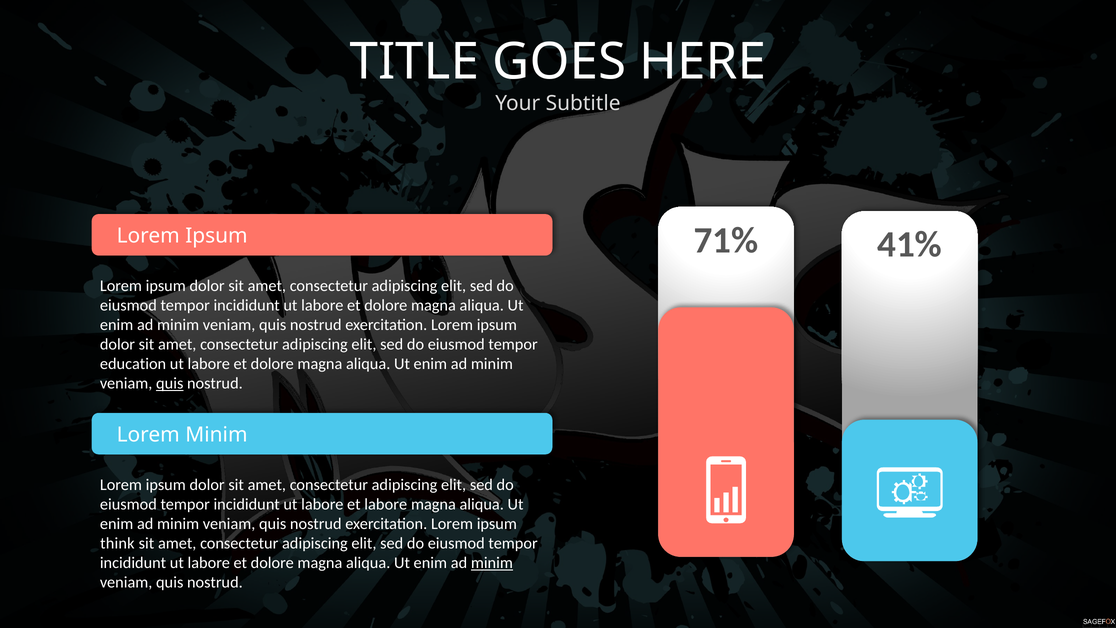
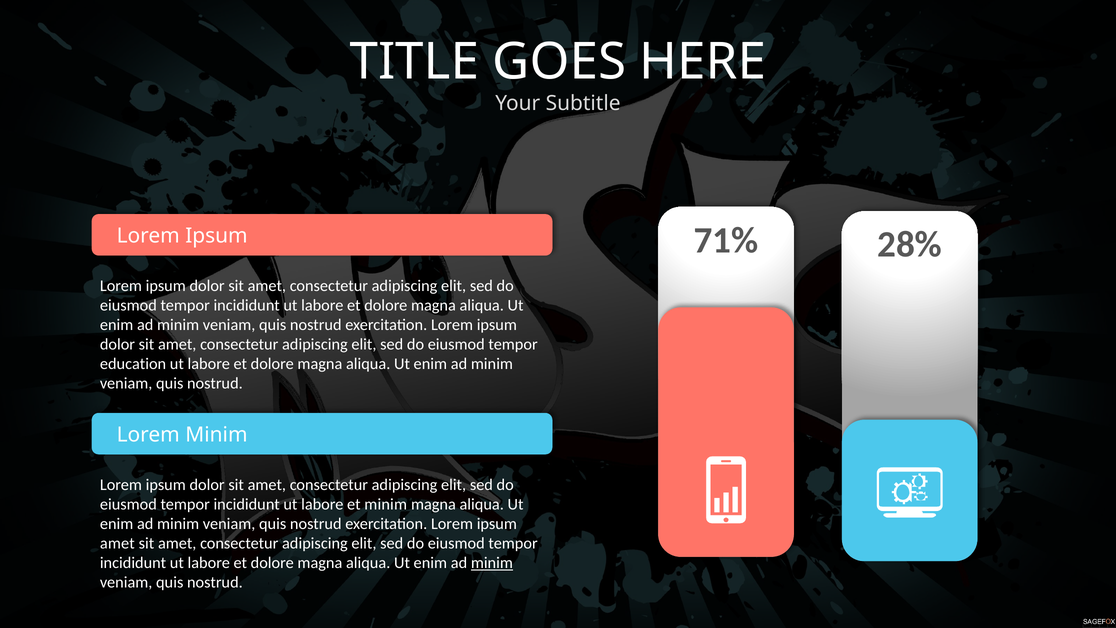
41%: 41% -> 28%
quis at (170, 383) underline: present -> none
et labore: labore -> minim
think at (117, 543): think -> amet
